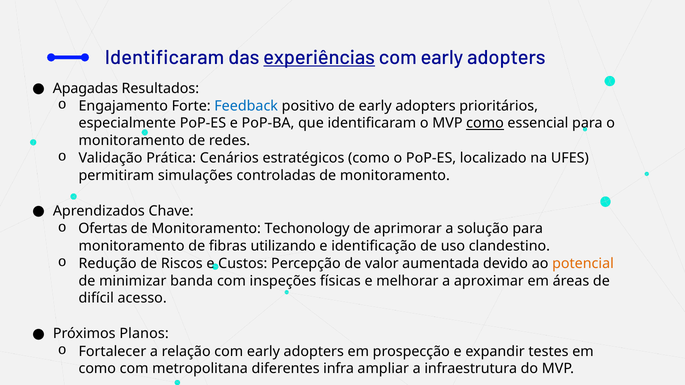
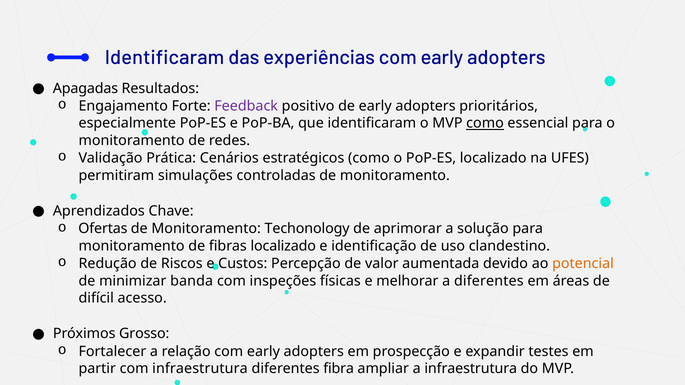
experiências underline: present -> none
Feedback colour: blue -> purple
fibras utilizando: utilizando -> localizado
a aproximar: aproximar -> diferentes
Planos: Planos -> Grosso
como at (97, 369): como -> partir
com metropolitana: metropolitana -> infraestrutura
infra: infra -> fibra
